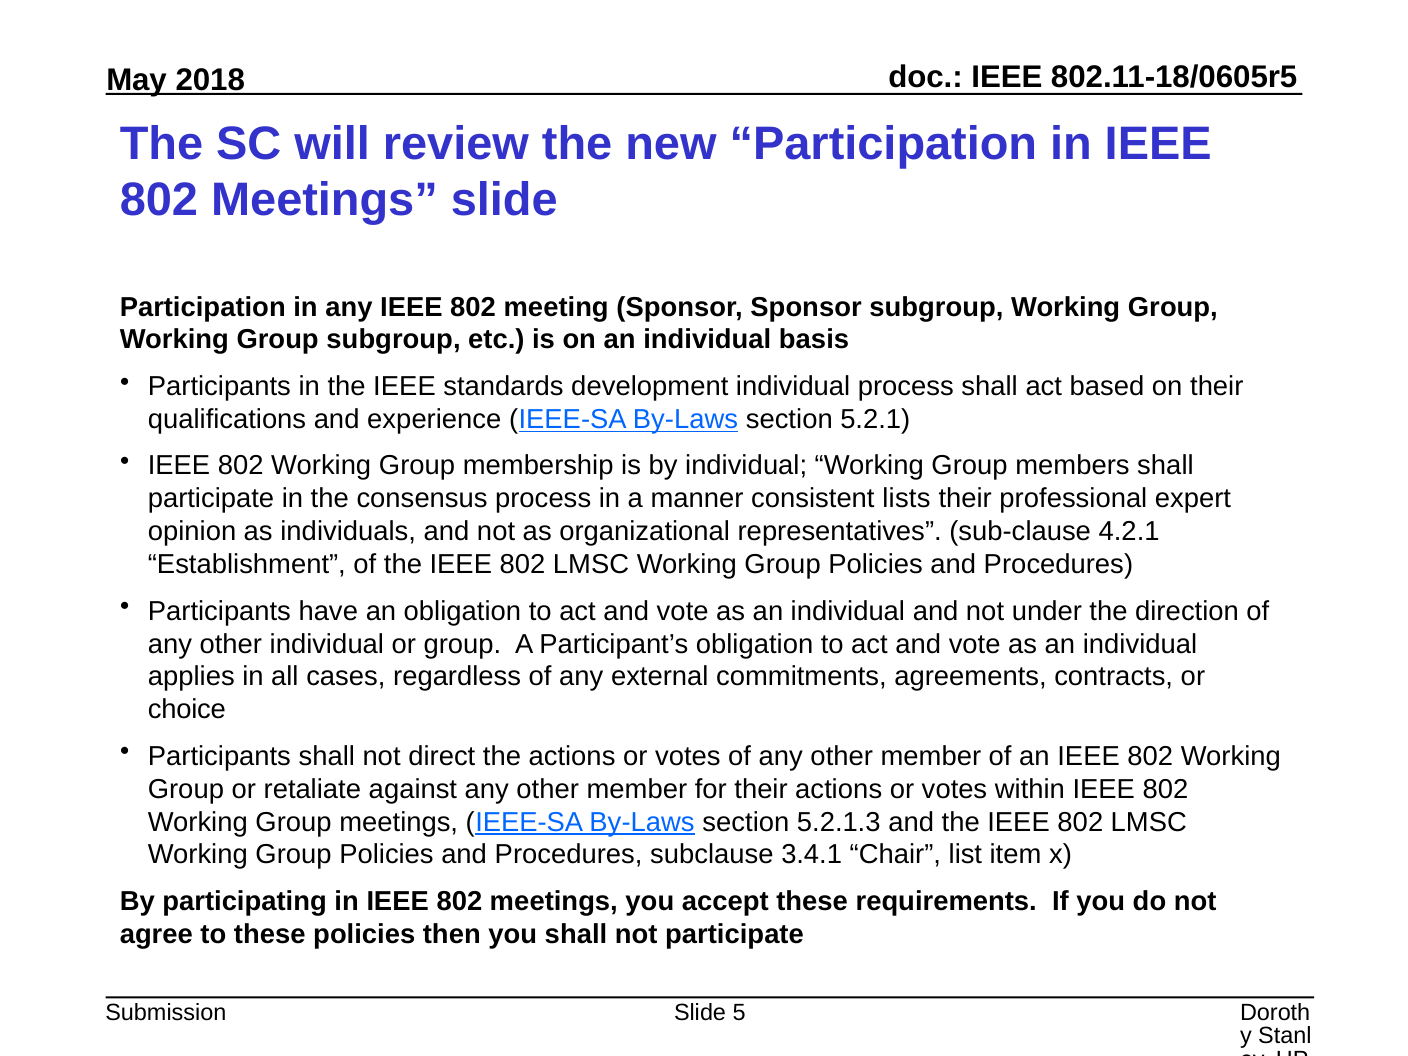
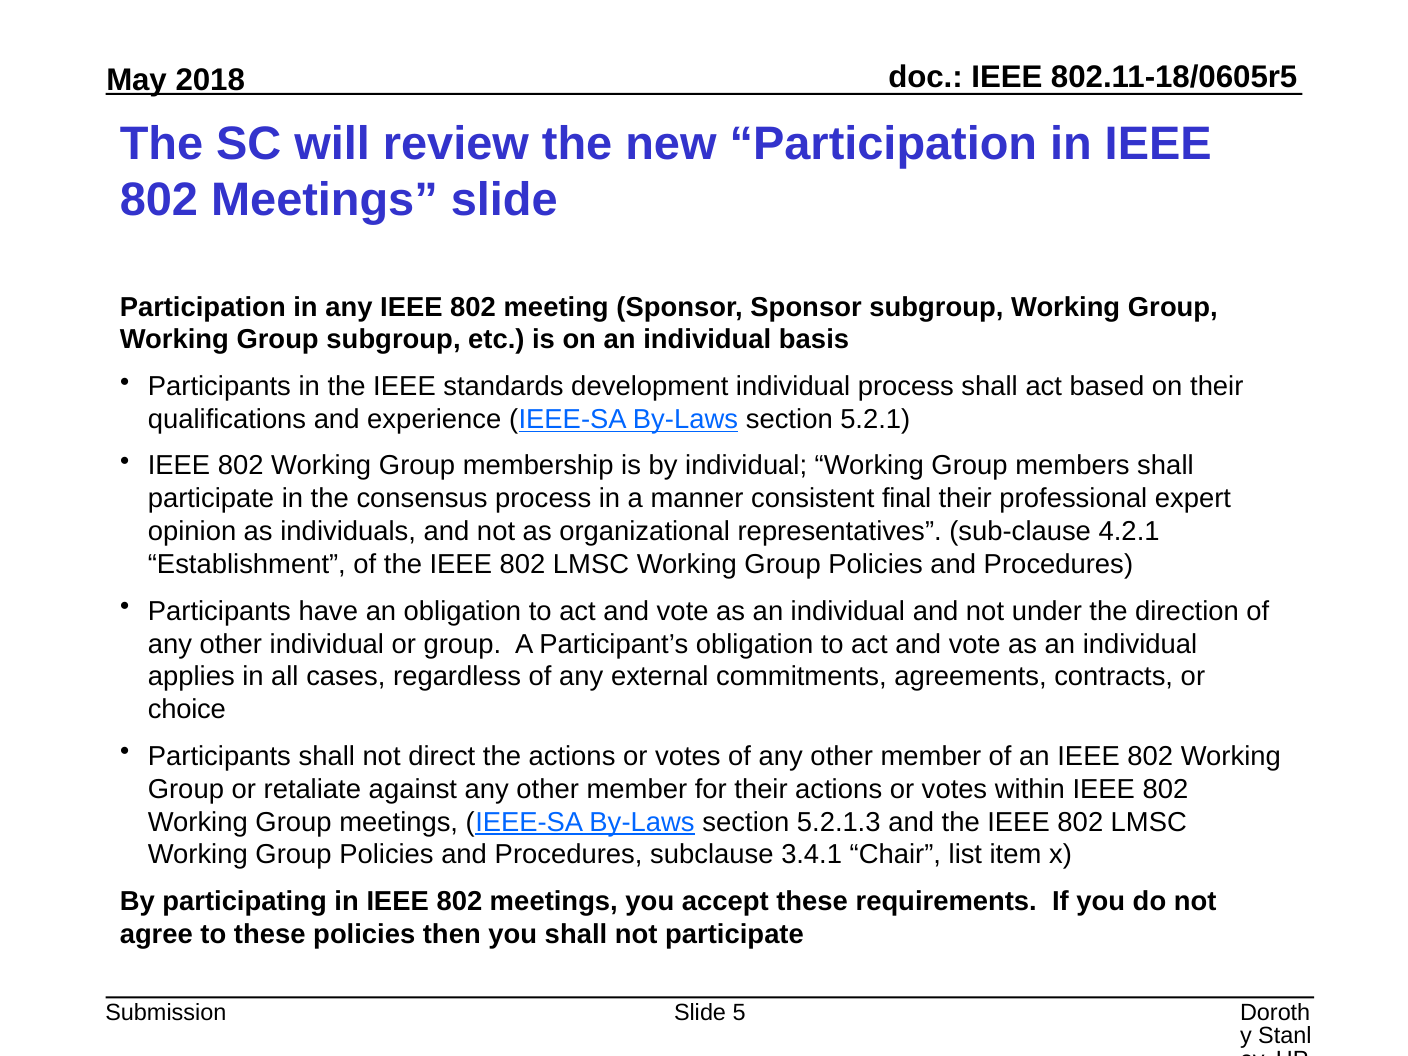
lists: lists -> final
